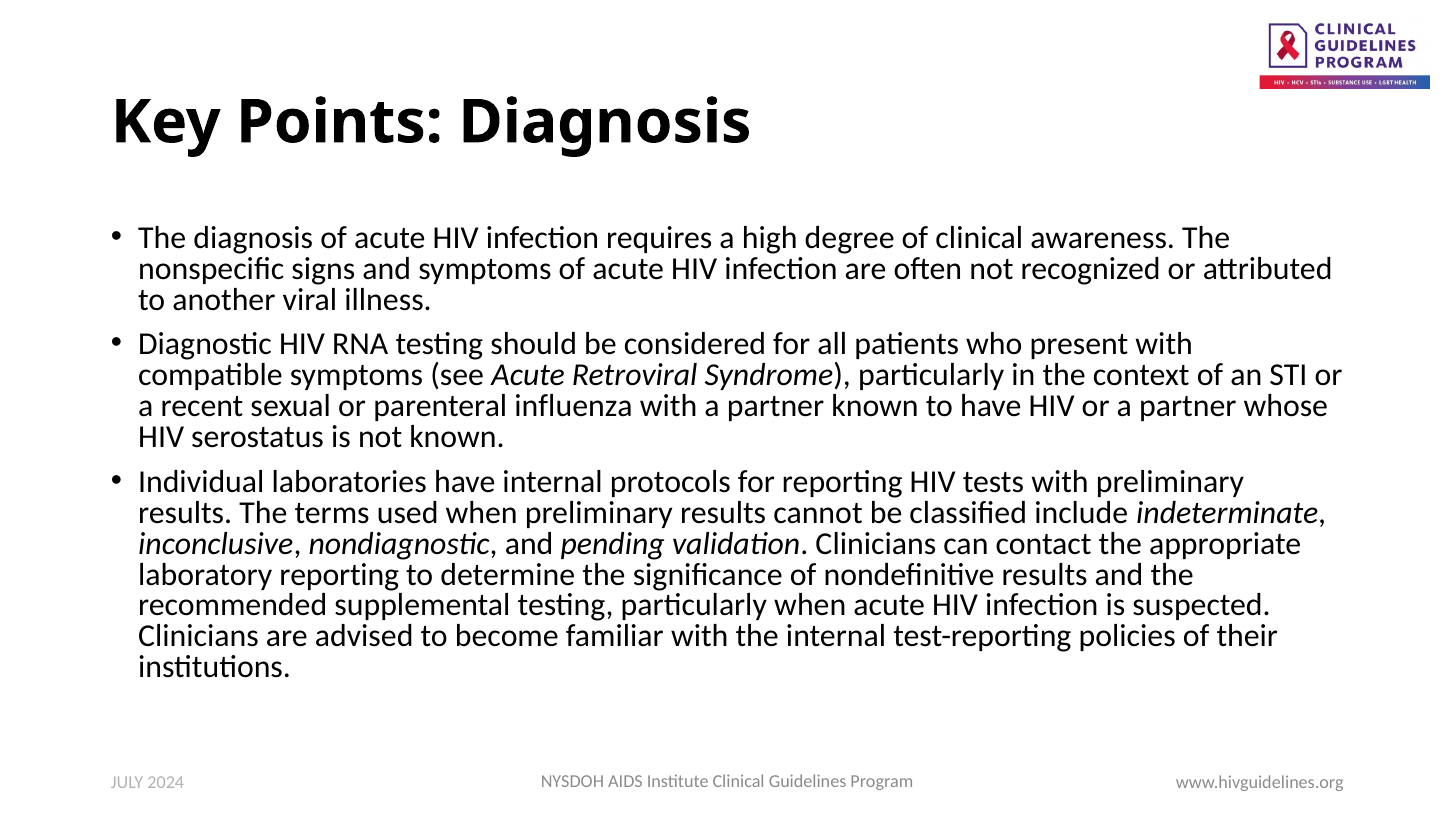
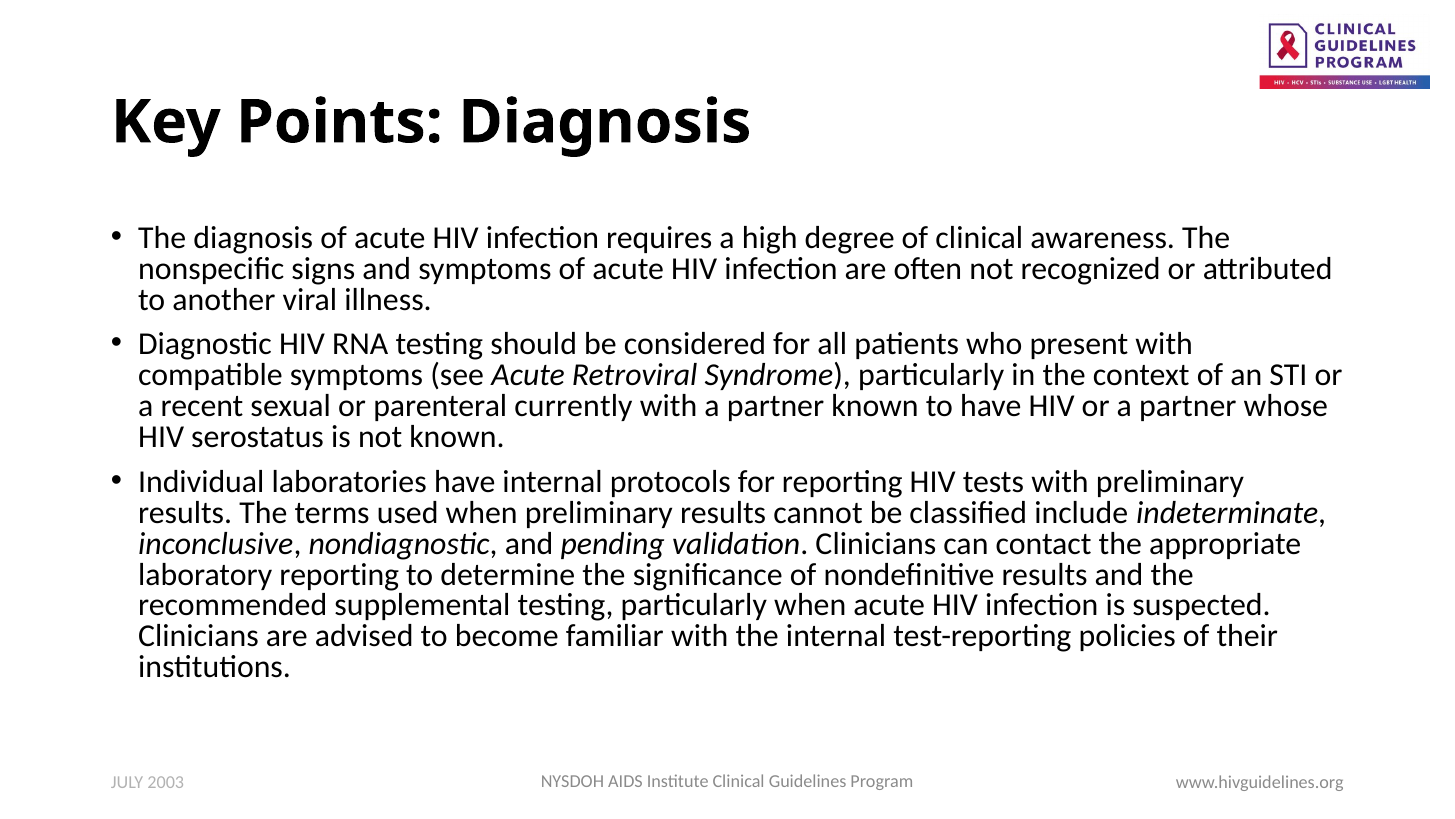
influenza: influenza -> currently
2024: 2024 -> 2003
